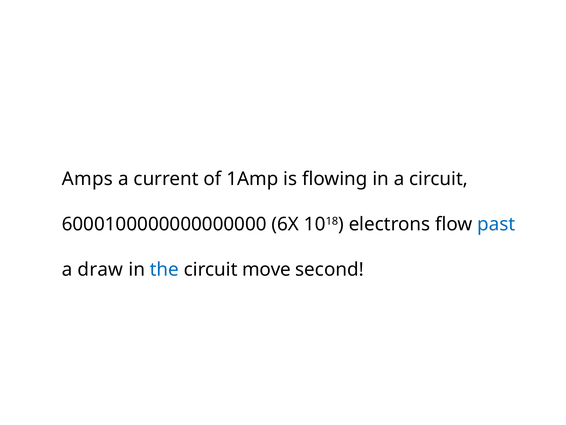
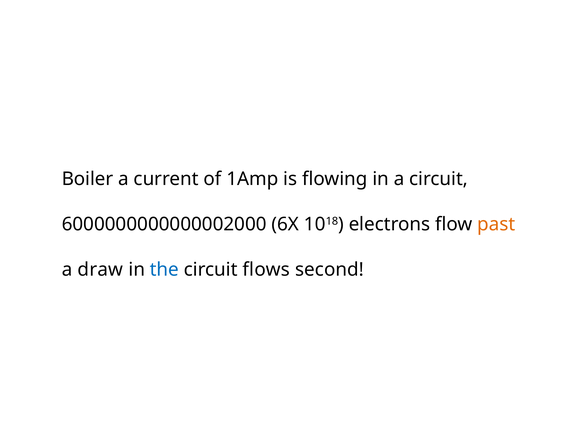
Amps: Amps -> Boiler
6000100000000000000: 6000100000000000000 -> 6000000000000002000
past colour: blue -> orange
move: move -> flows
